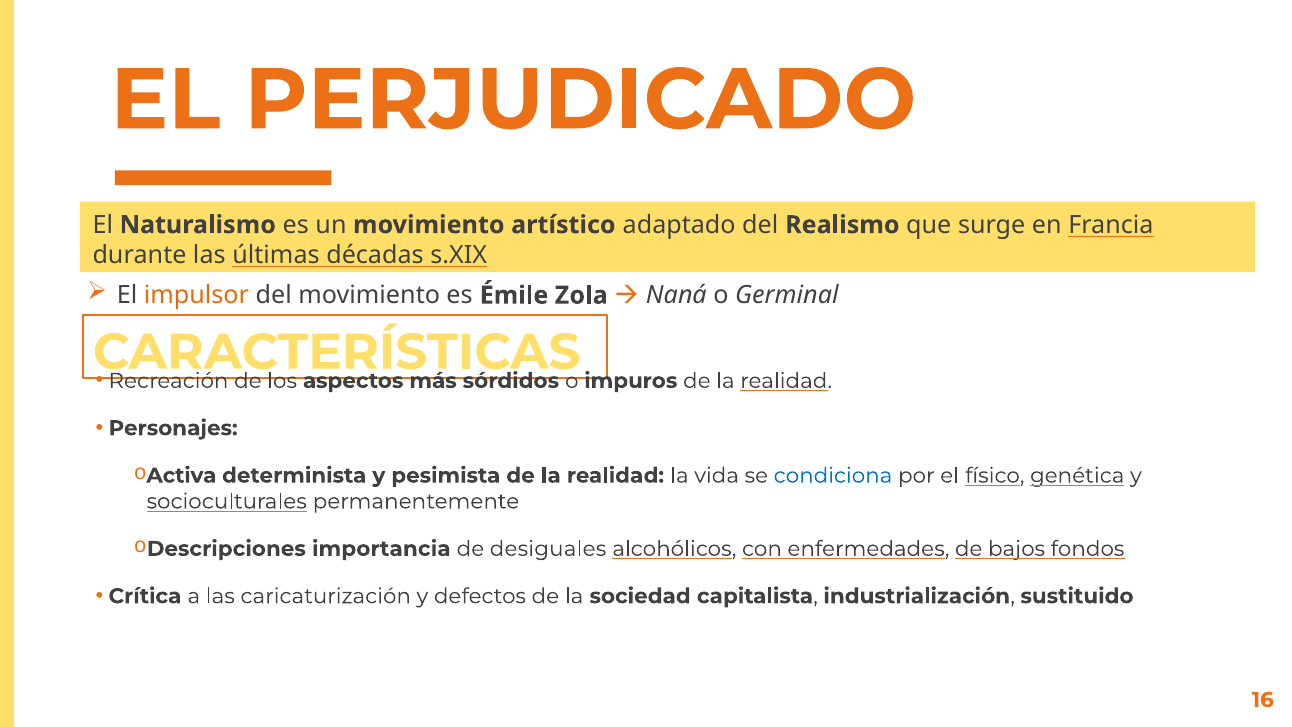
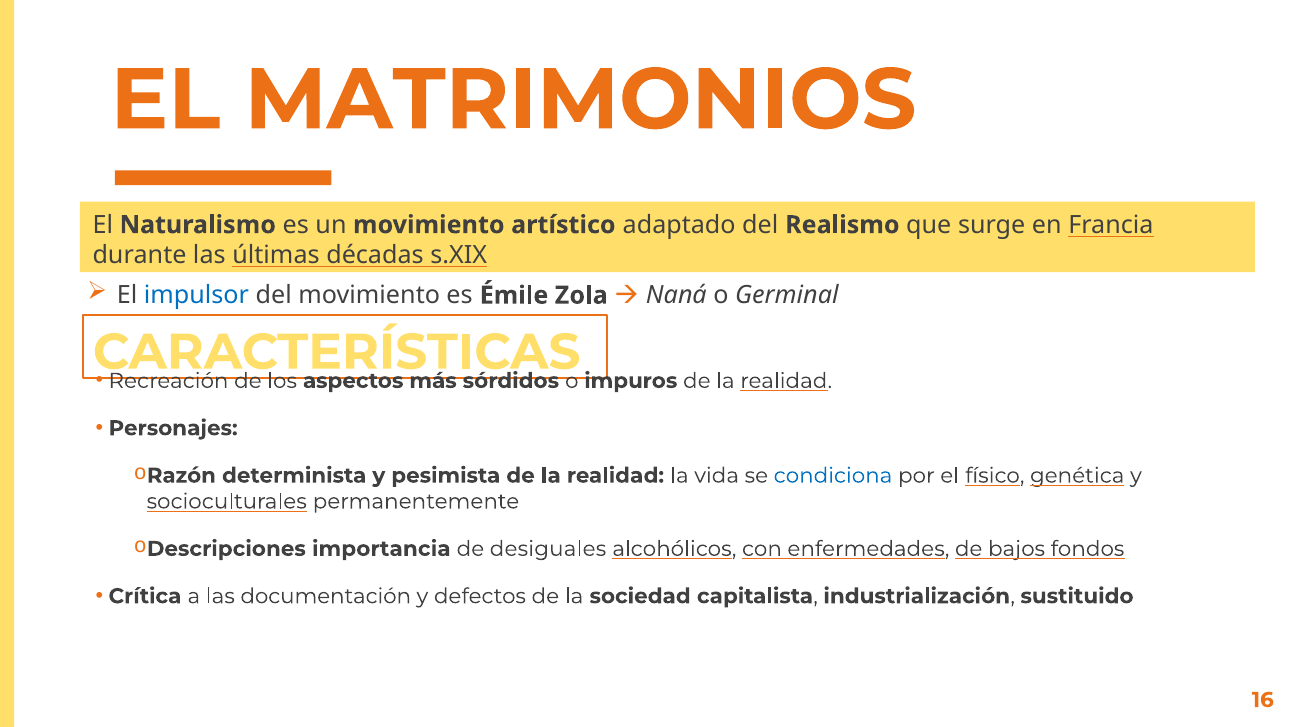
PERJUDICADO: PERJUDICADO -> MATRIMONIOS
impulsor colour: orange -> blue
Activa: Activa -> Razón
caricaturización: caricaturización -> documentación
